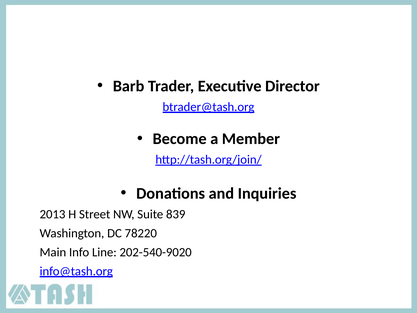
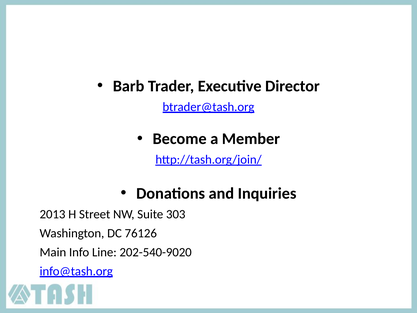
839: 839 -> 303
78220: 78220 -> 76126
